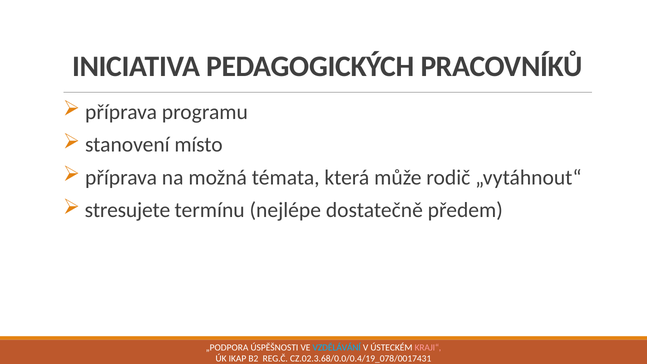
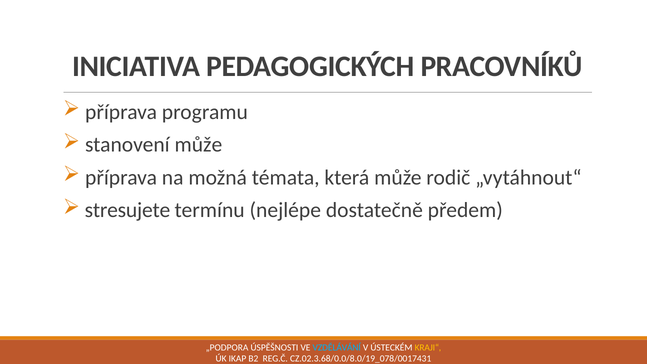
stanovení místo: místo -> může
KRAJI“ colour: pink -> yellow
CZ.02.3.68/0.0/0.4/19_078/0017431: CZ.02.3.68/0.0/0.4/19_078/0017431 -> CZ.02.3.68/0.0/8.0/19_078/0017431
